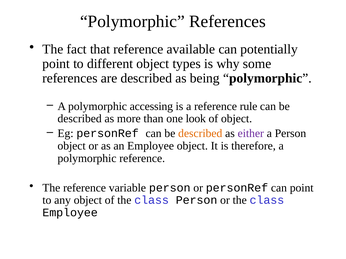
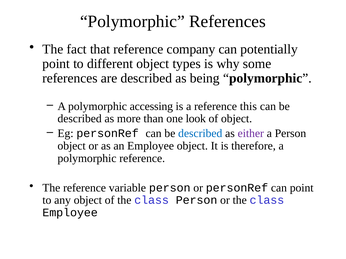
available: available -> company
rule: rule -> this
described at (200, 134) colour: orange -> blue
